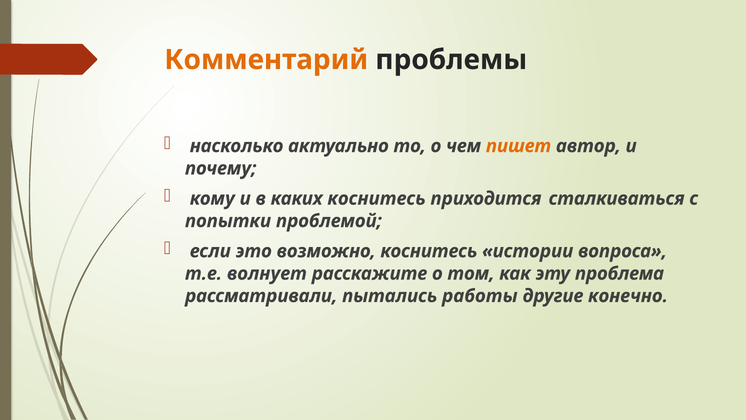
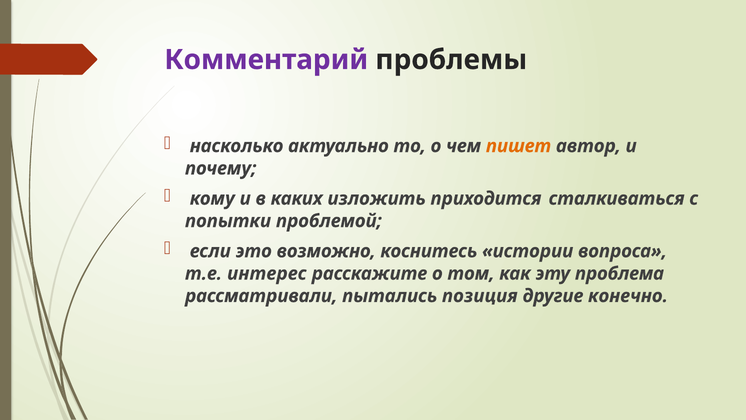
Комментарий colour: orange -> purple
каких коснитесь: коснитесь -> изложить
волнует: волнует -> интерес
работы: работы -> позиция
